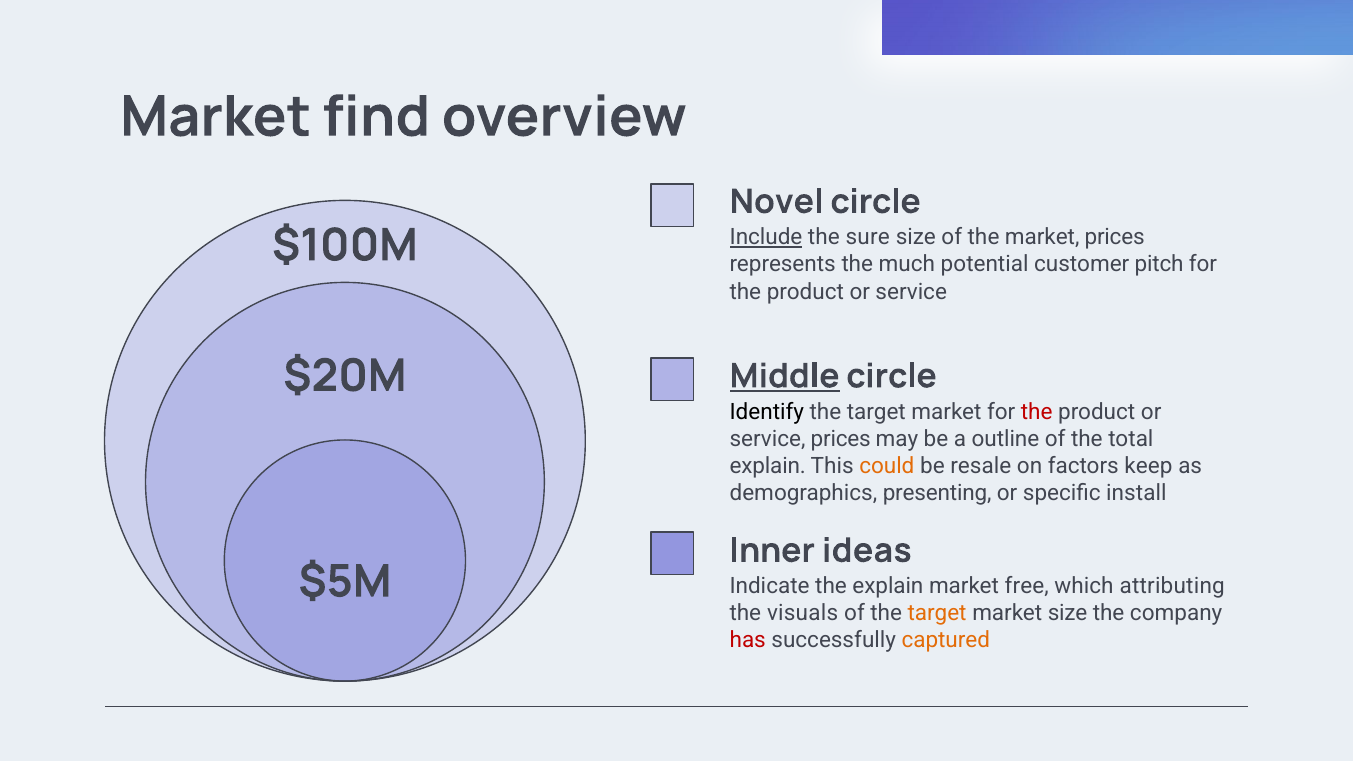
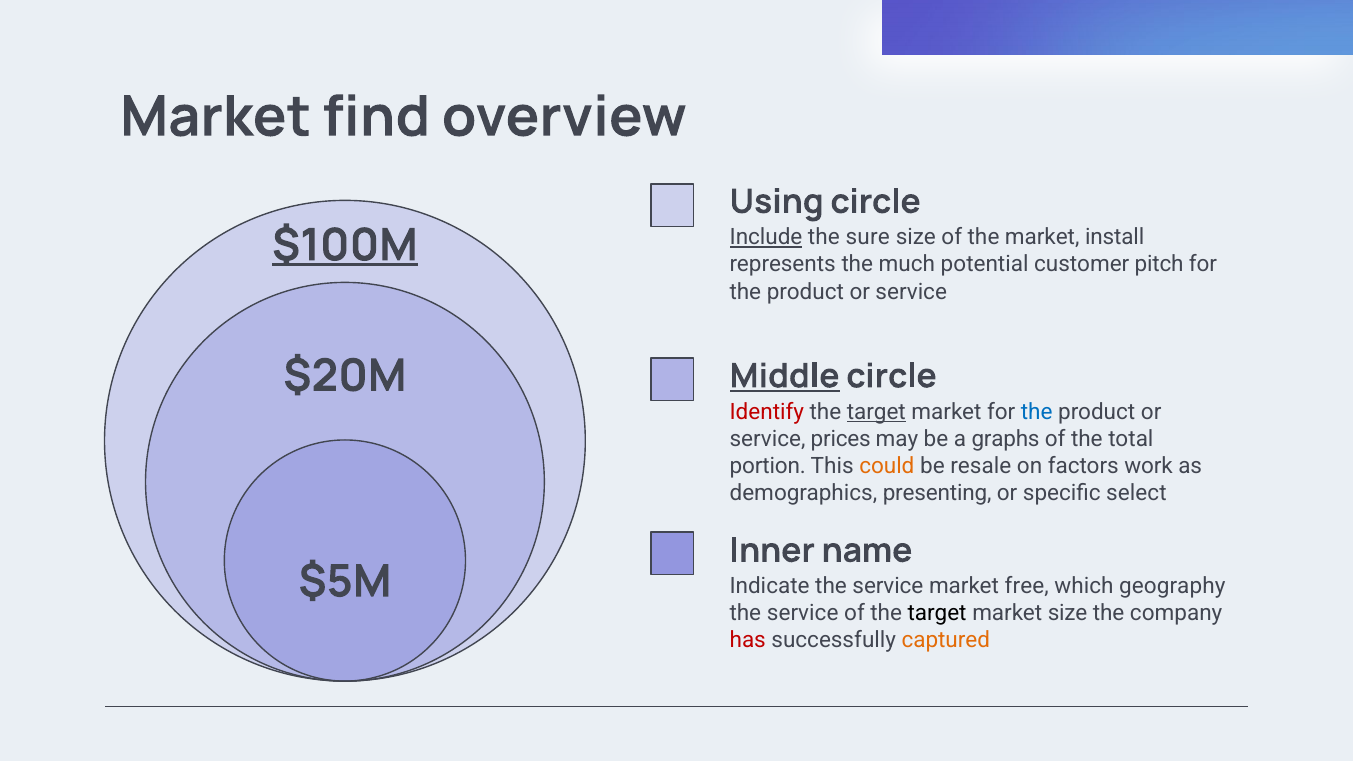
Novel: Novel -> Using
$100M underline: none -> present
market prices: prices -> install
Identify colour: black -> red
target at (876, 412) underline: none -> present
the at (1037, 412) colour: red -> blue
outline: outline -> graphs
explain at (768, 466): explain -> portion
keep: keep -> work
install: install -> select
ideas: ideas -> name
Indicate the explain: explain -> service
attributing: attributing -> geography
visuals at (803, 614): visuals -> service
target at (937, 614) colour: orange -> black
